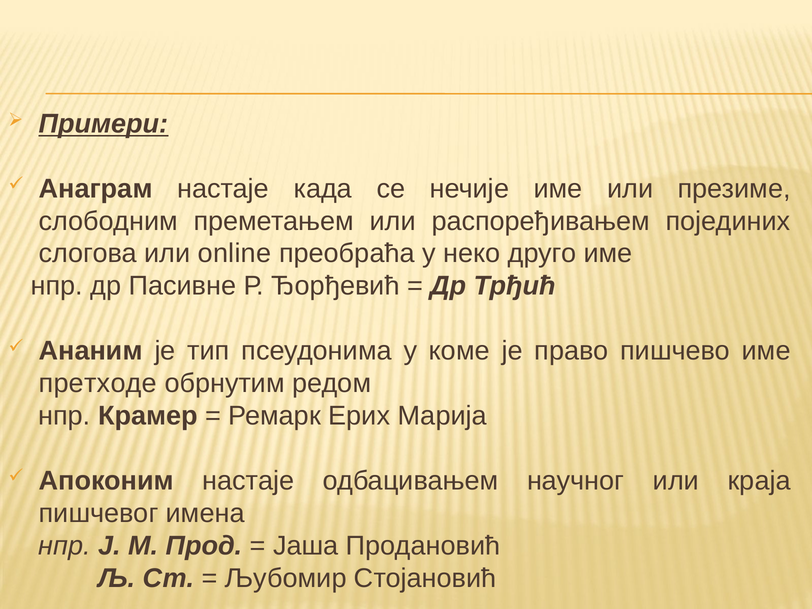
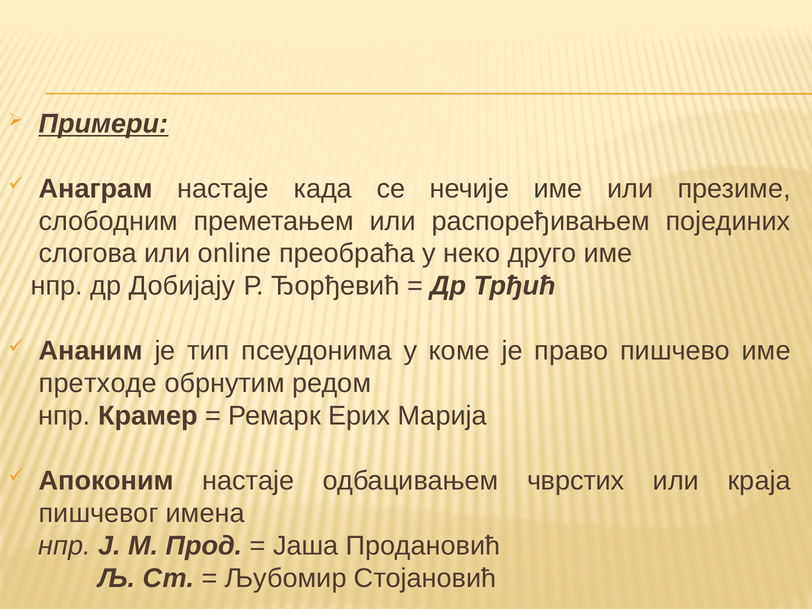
Пасивне: Пасивне -> Добијају
научног: научног -> чврстих
